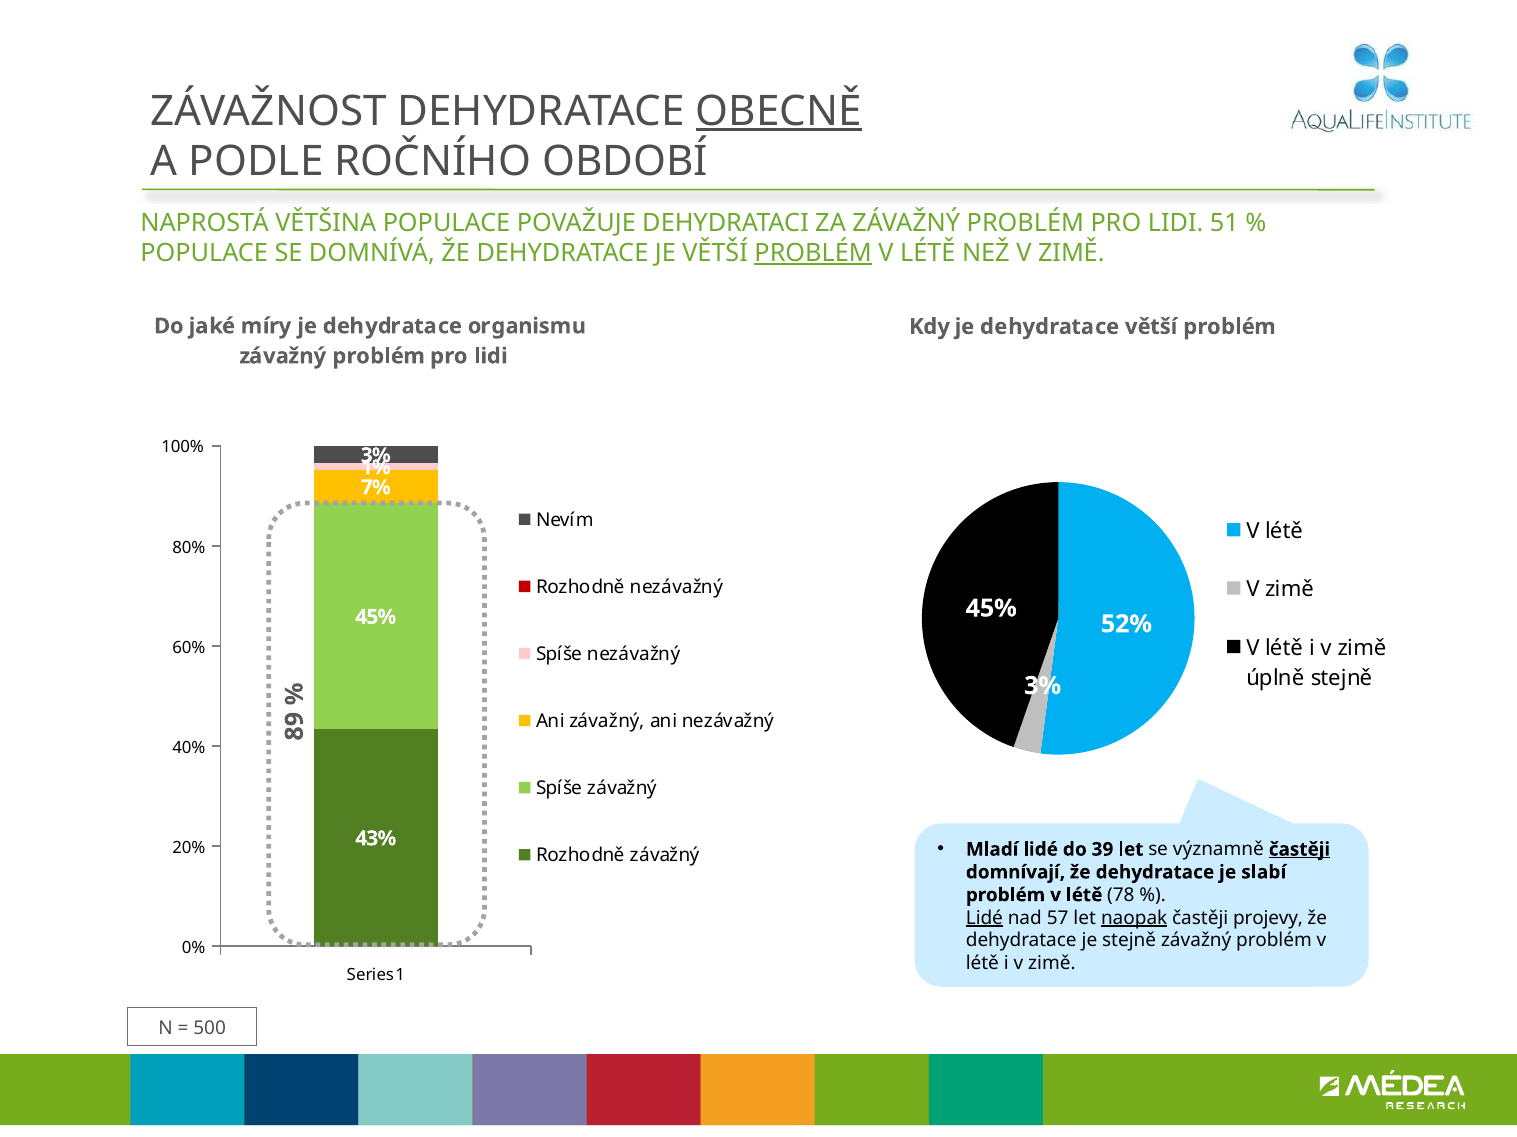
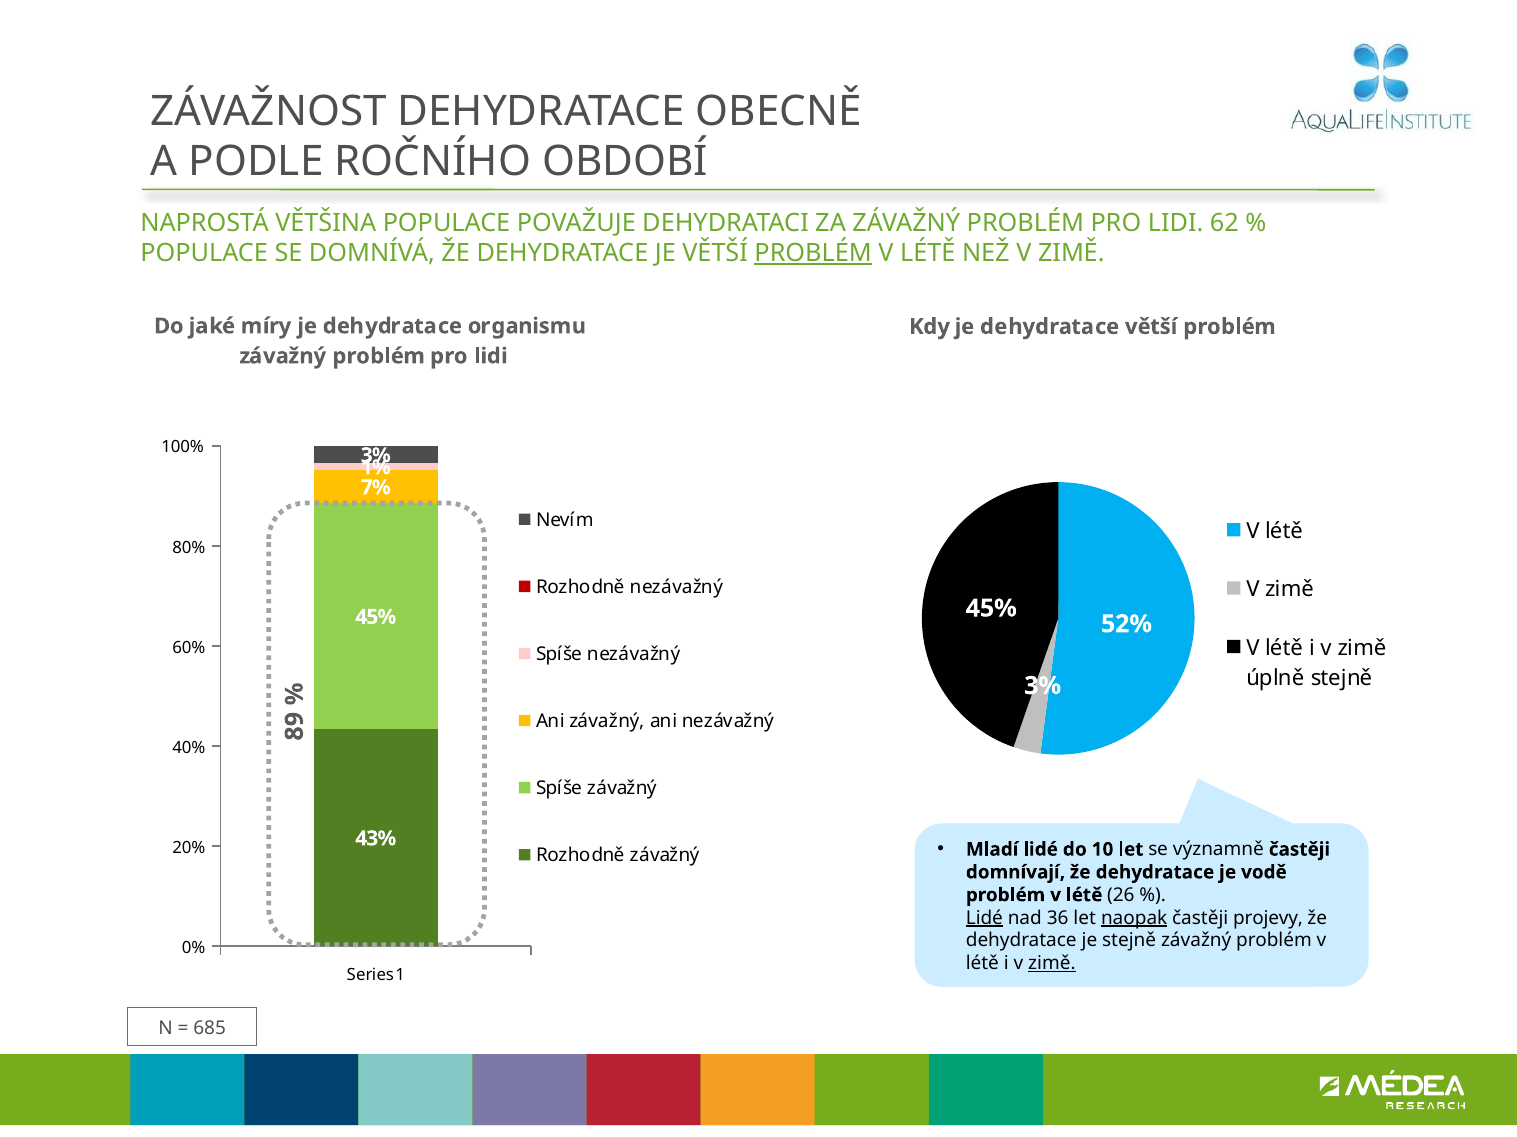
OBECNĚ underline: present -> none
51: 51 -> 62
39: 39 -> 10
častěji at (1299, 850) underline: present -> none
slabí: slabí -> vodě
78: 78 -> 26
57: 57 -> 36
zimě at (1052, 964) underline: none -> present
500: 500 -> 685
